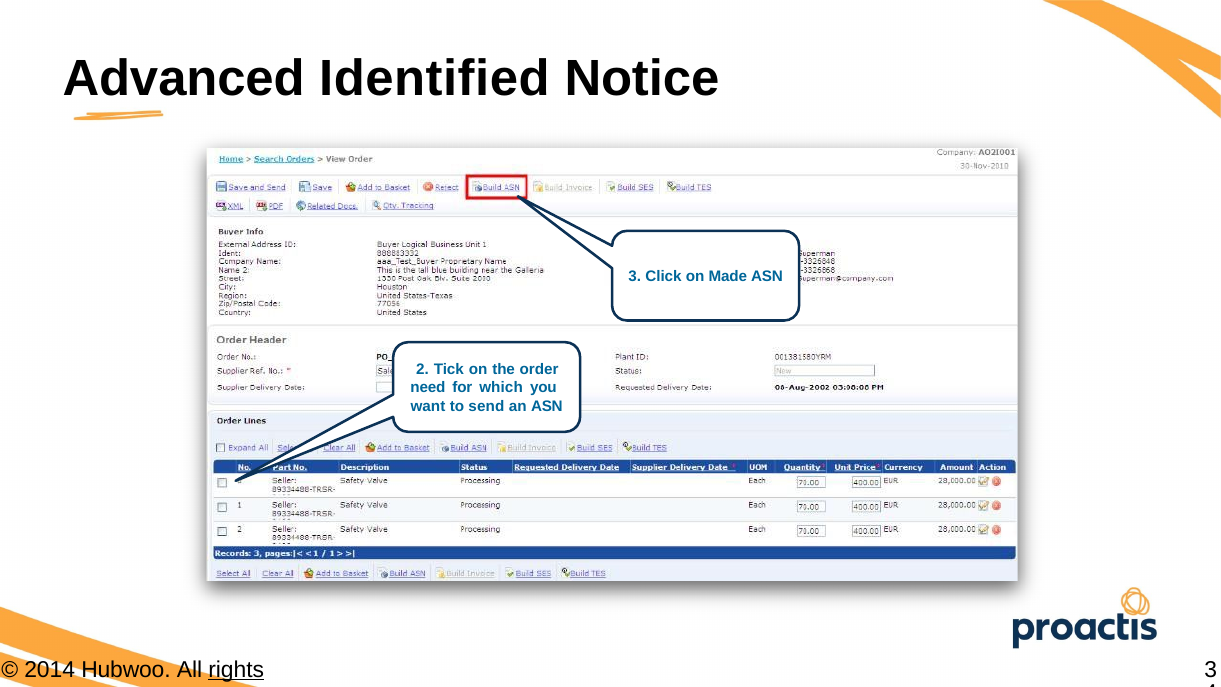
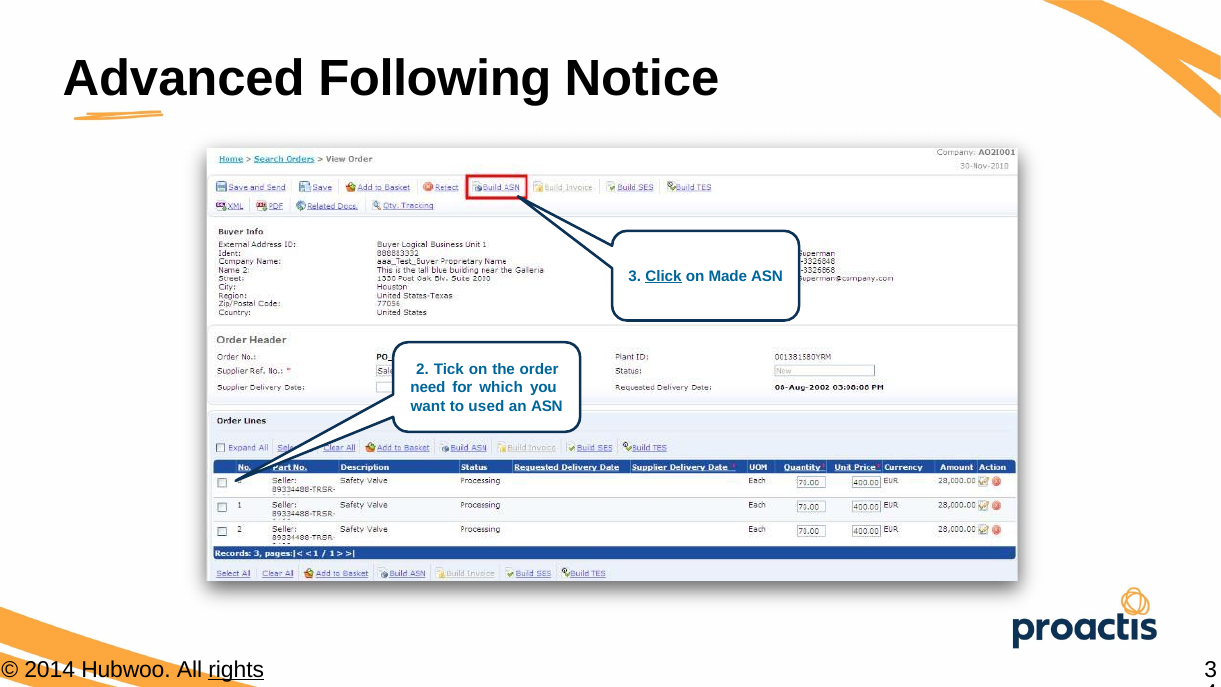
Identified: Identified -> Following
Click at (663, 276) underline: none -> present
send: send -> used
